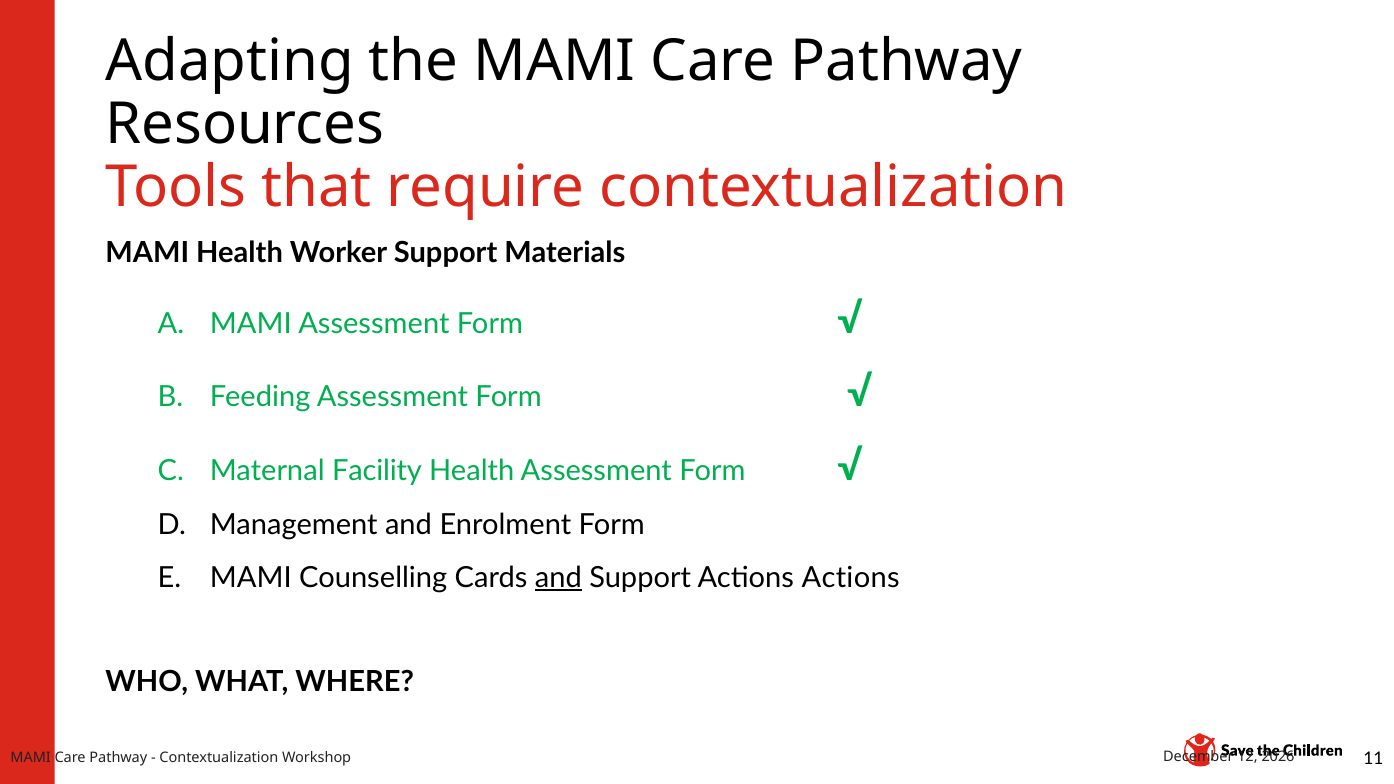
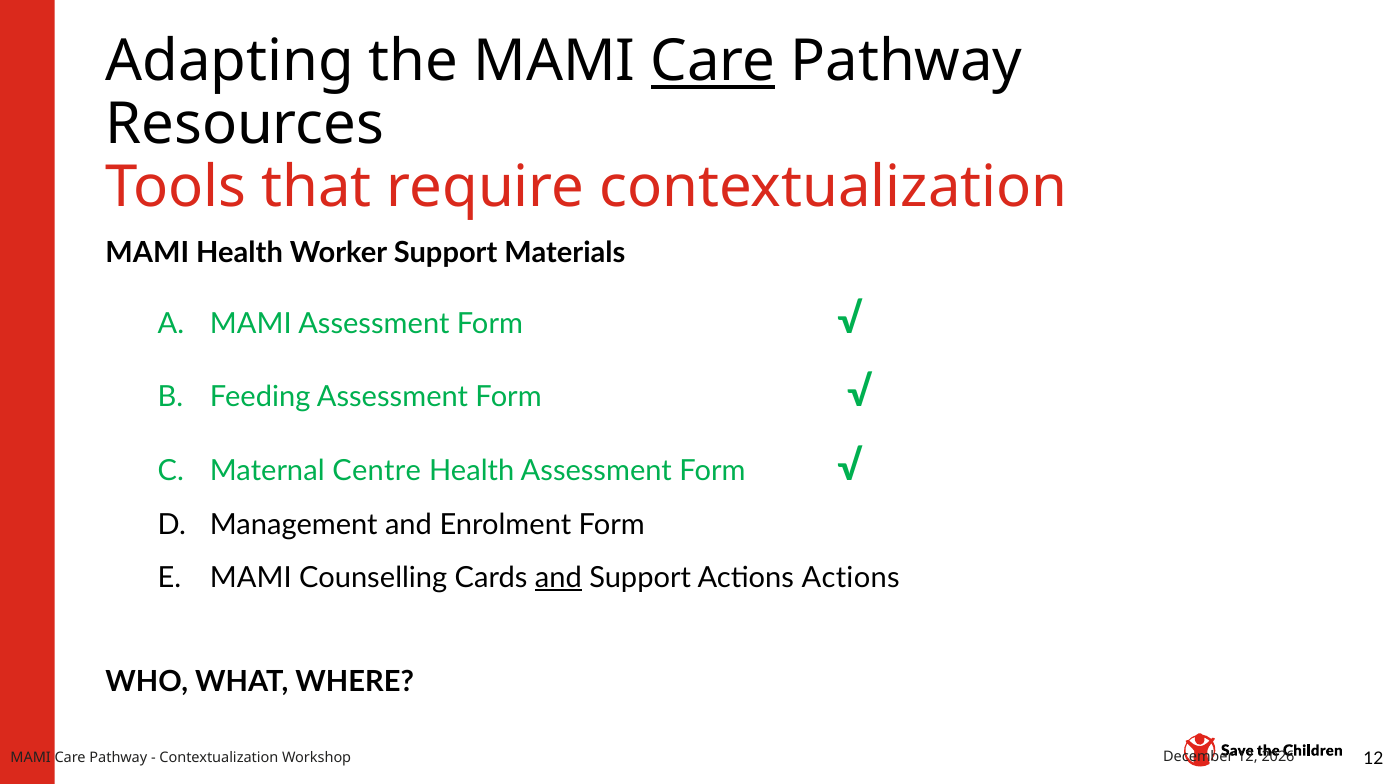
Care at (713, 62) underline: none -> present
Facility: Facility -> Centre
Workshop 11: 11 -> 12
